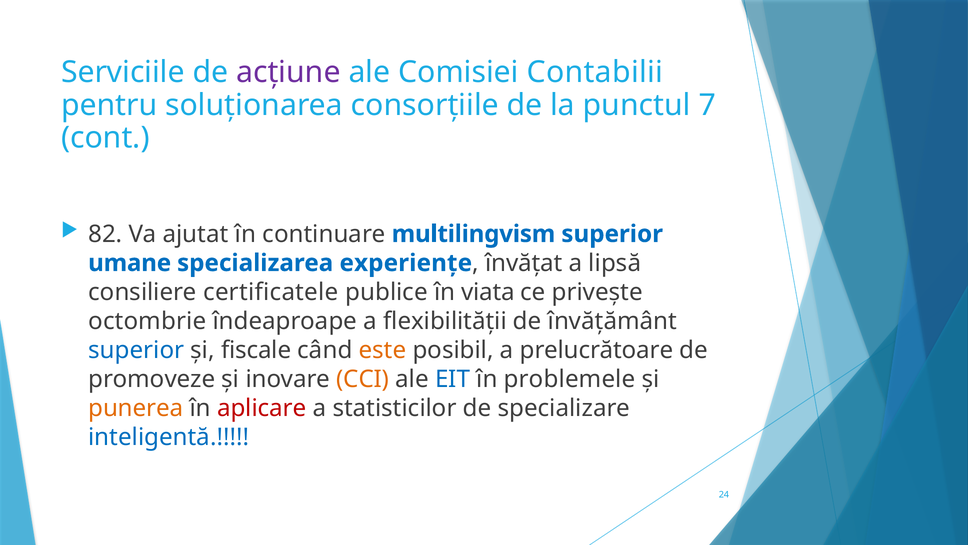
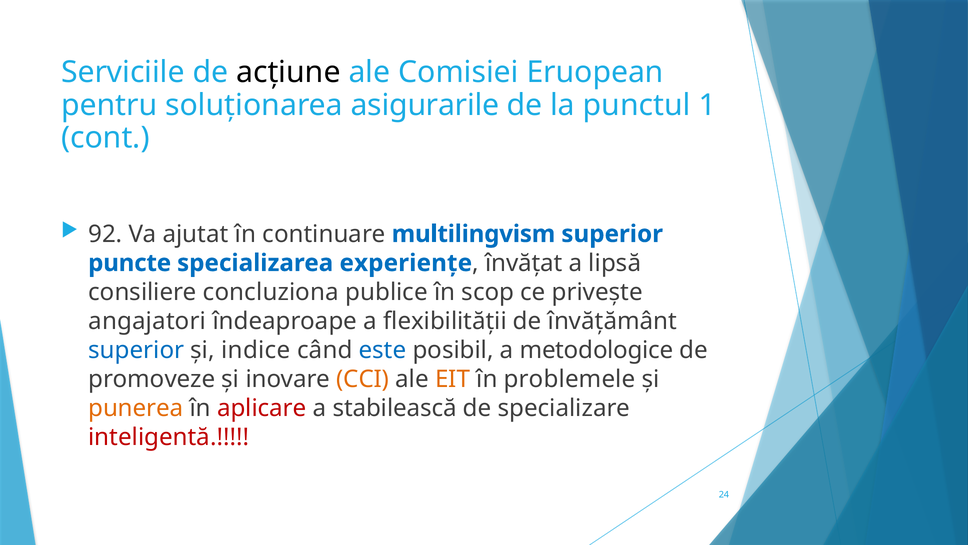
acțiune colour: purple -> black
Contabilii: Contabilii -> Eruopean
consorțiile: consorțiile -> asigurarile
7: 7 -> 1
82: 82 -> 92
umane: umane -> puncte
certificatele: certificatele -> concluziona
viata: viata -> scop
octombrie: octombrie -> angajatori
fiscale: fiscale -> indice
este colour: orange -> blue
prelucrătoare: prelucrătoare -> metodologice
EIT colour: blue -> orange
statisticilor: statisticilor -> stabilească
inteligentă colour: blue -> red
